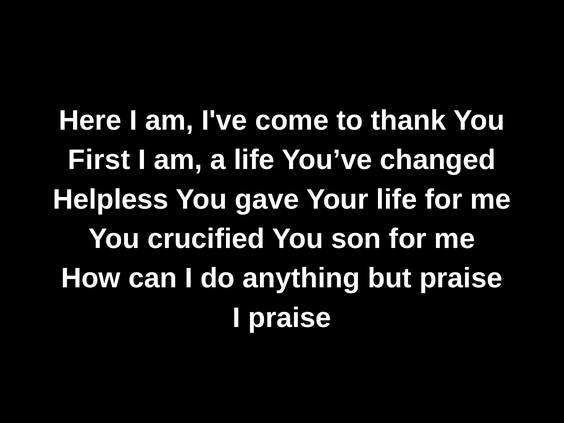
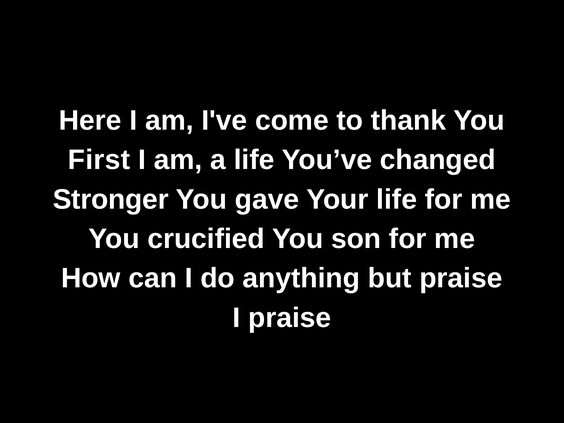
Helpless: Helpless -> Stronger
